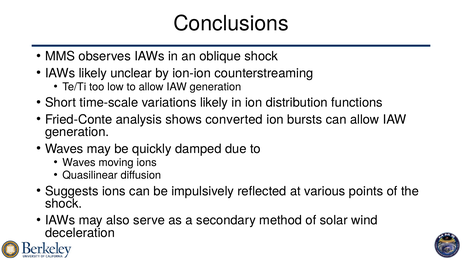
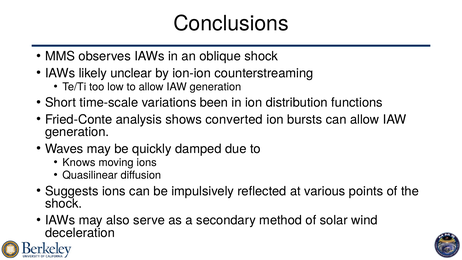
variations likely: likely -> been
Waves at (79, 163): Waves -> Knows
